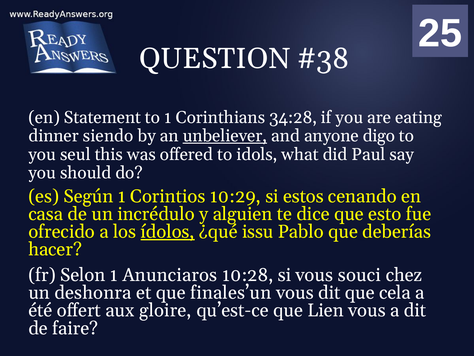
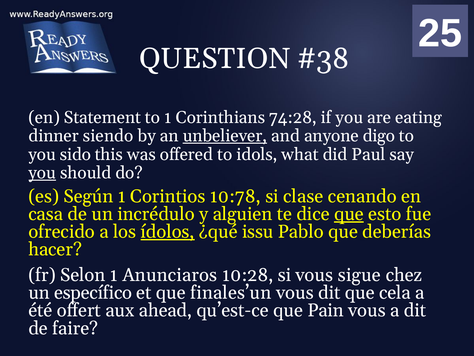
34:28: 34:28 -> 74:28
seul: seul -> sido
you at (42, 173) underline: none -> present
10:29: 10:29 -> 10:78
estos: estos -> clase
que at (349, 214) underline: none -> present
souci: souci -> sigue
deshonra: deshonra -> específico
gloire: gloire -> ahead
Lien: Lien -> Pain
